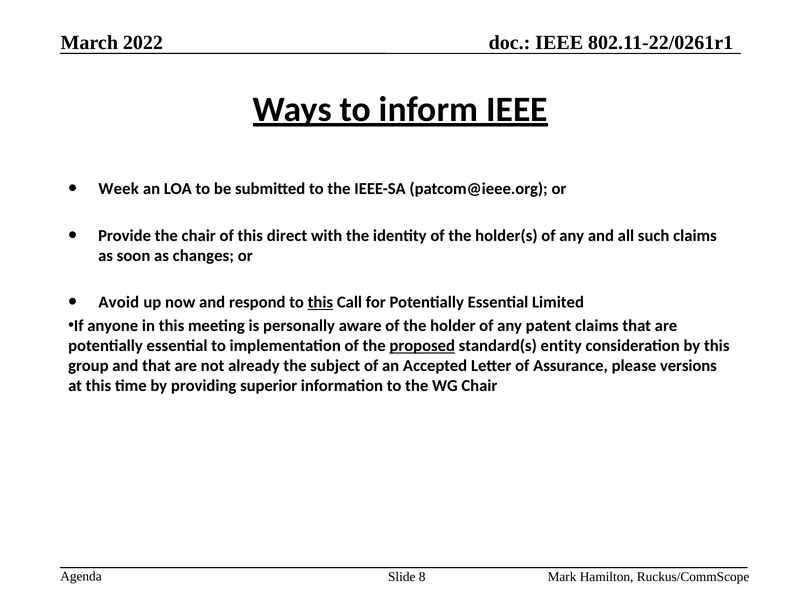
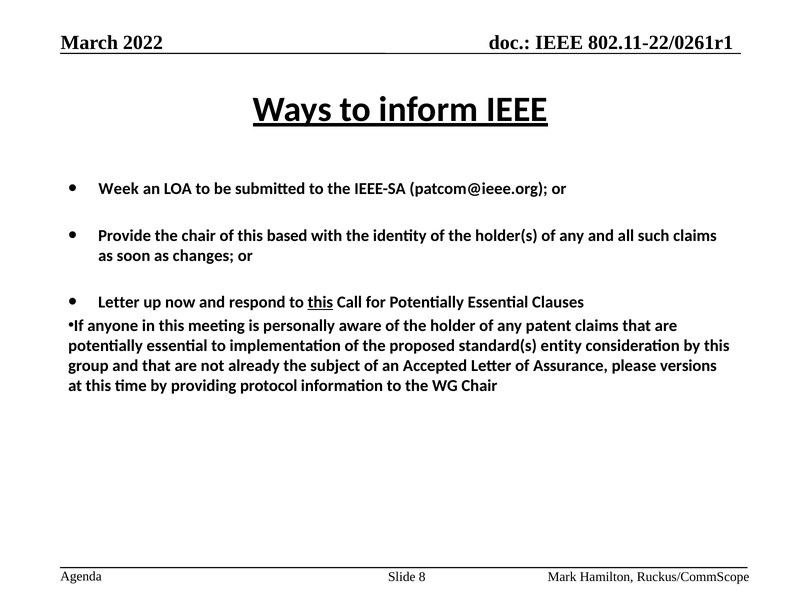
direct: direct -> based
Avoid at (119, 302): Avoid -> Letter
Limited: Limited -> Clauses
proposed underline: present -> none
superior: superior -> protocol
